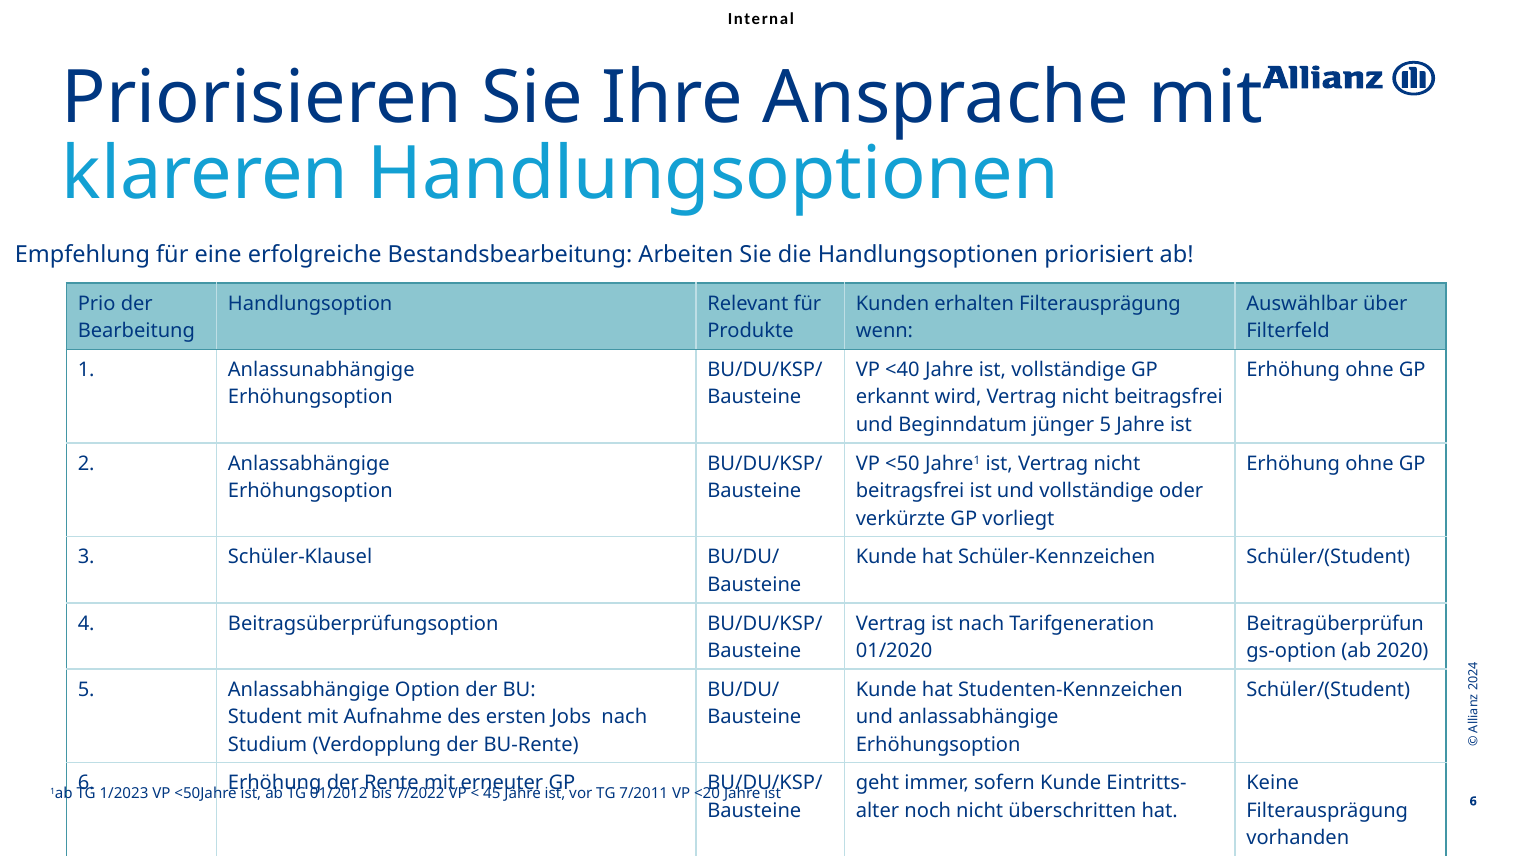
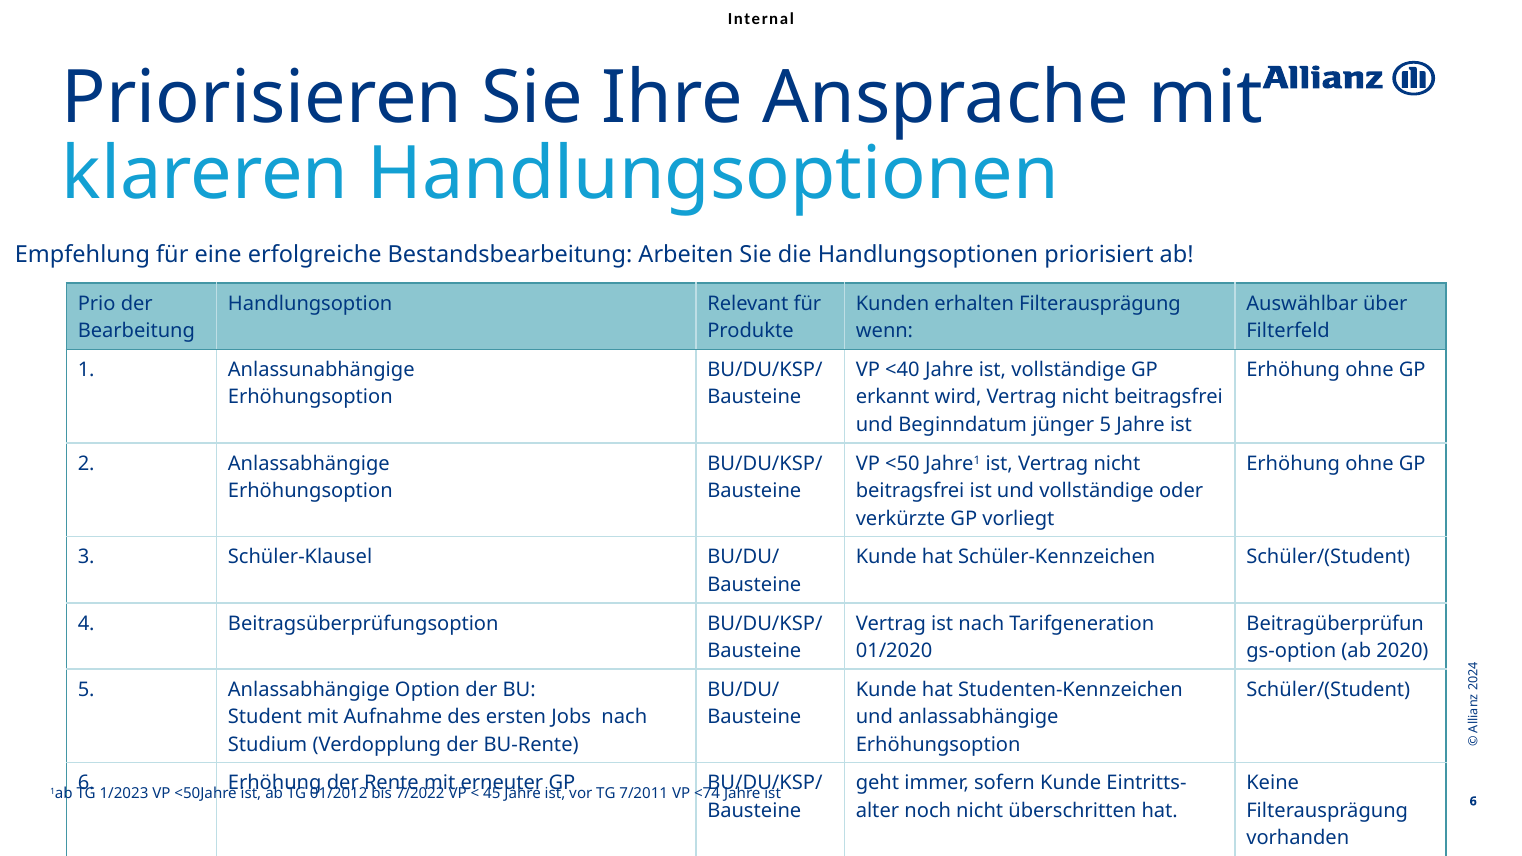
<20: <20 -> <74
